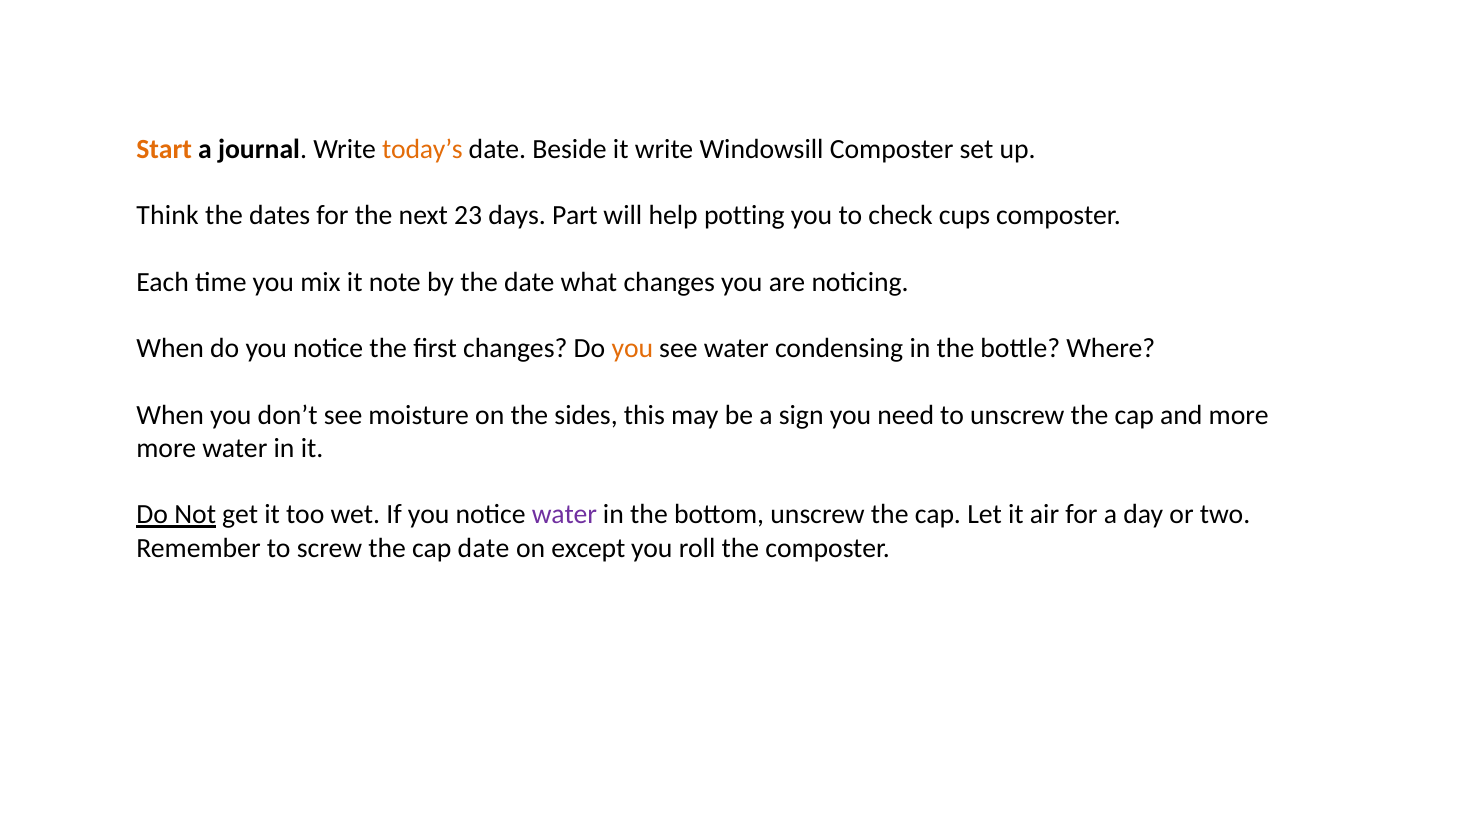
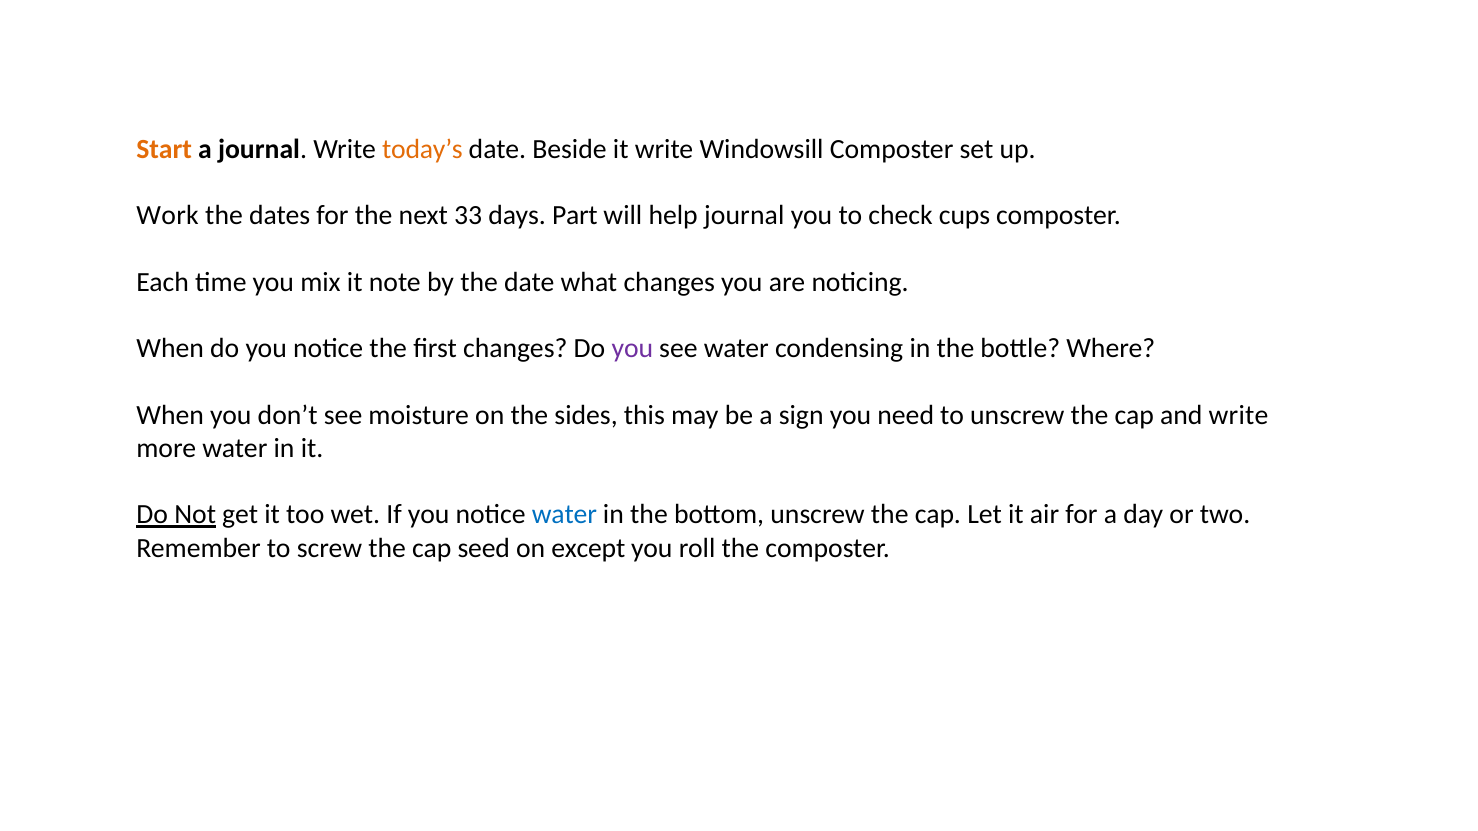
Think: Think -> Work
23: 23 -> 33
help potting: potting -> journal
you at (632, 349) colour: orange -> purple
and more: more -> write
water at (564, 515) colour: purple -> blue
cap date: date -> seed
